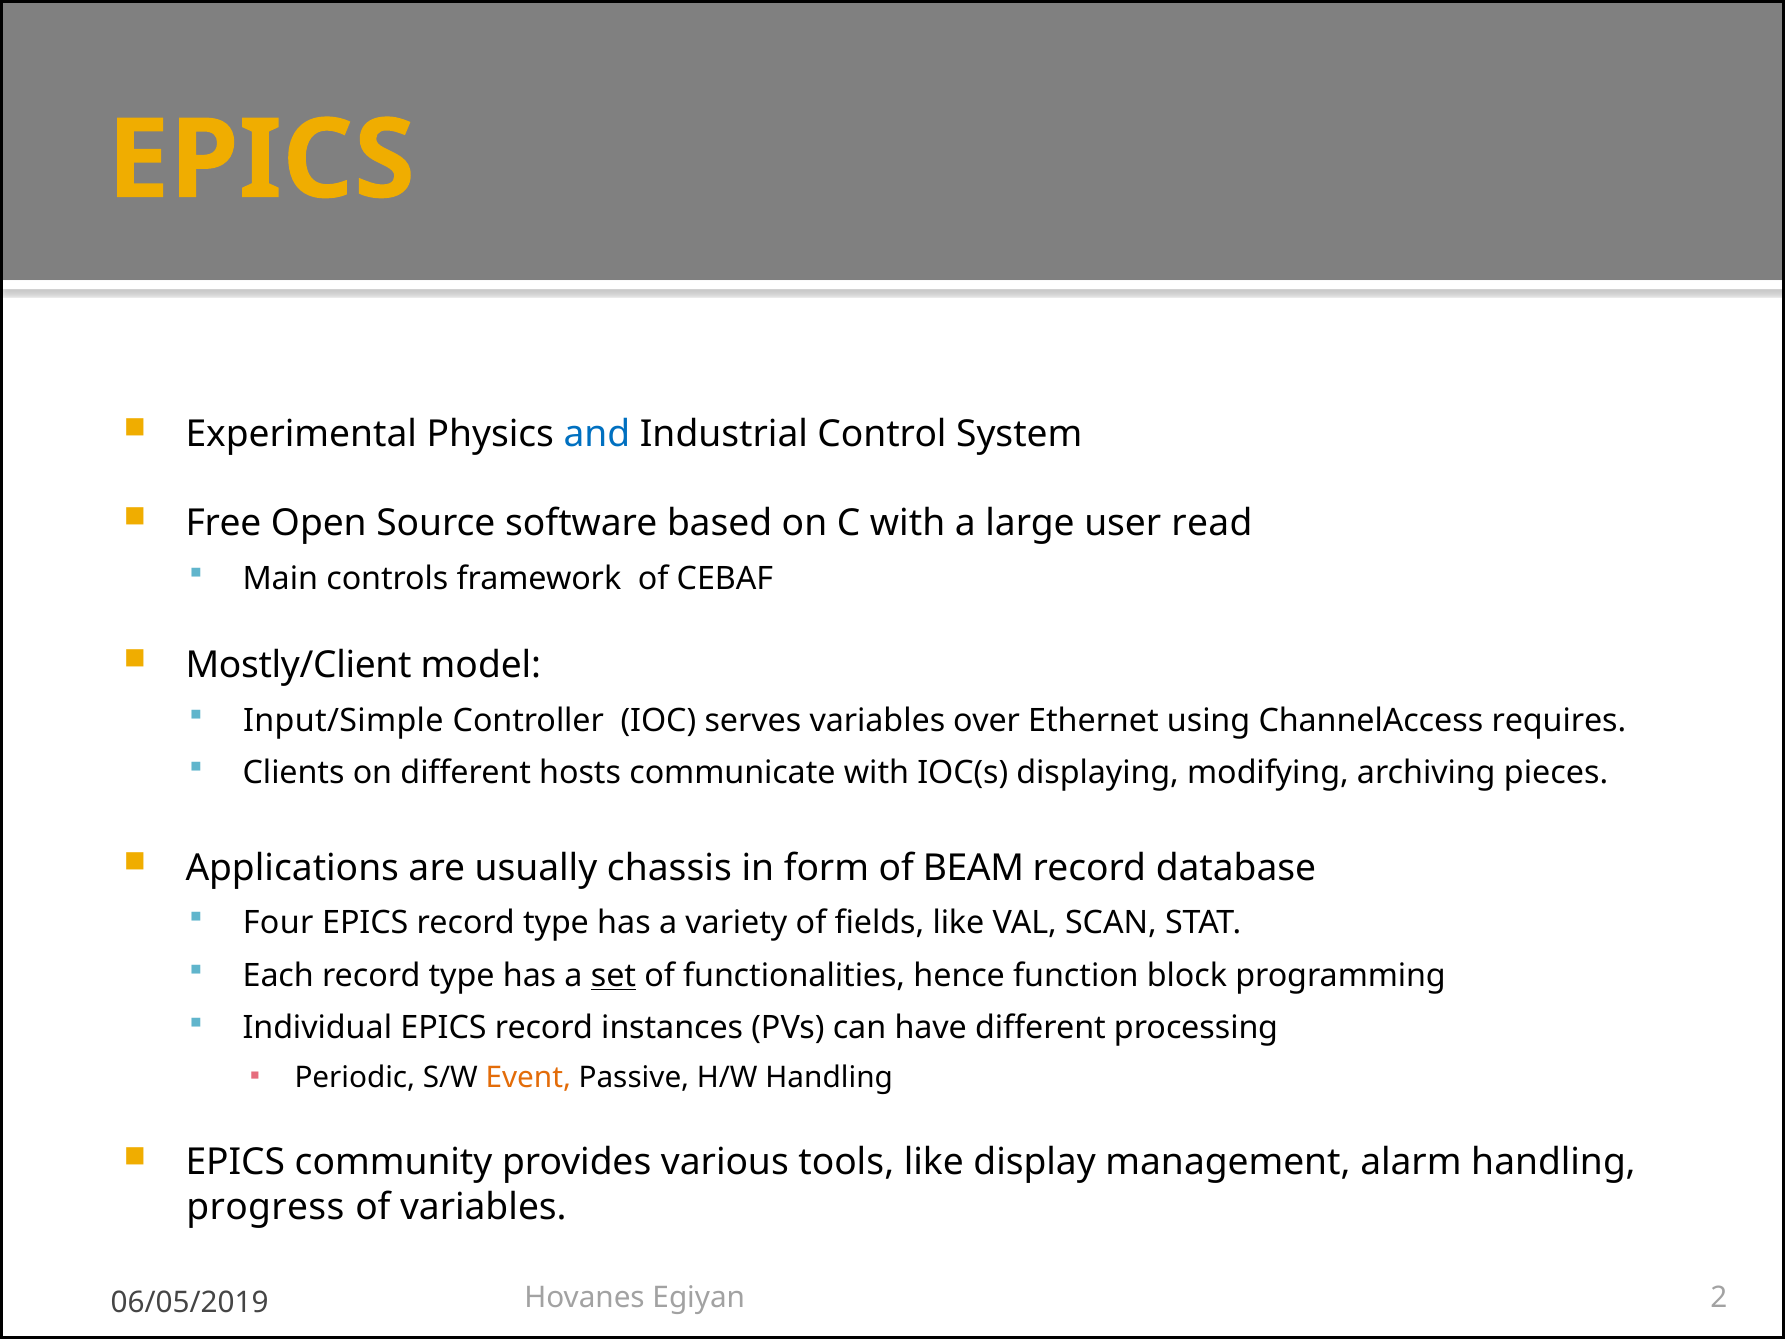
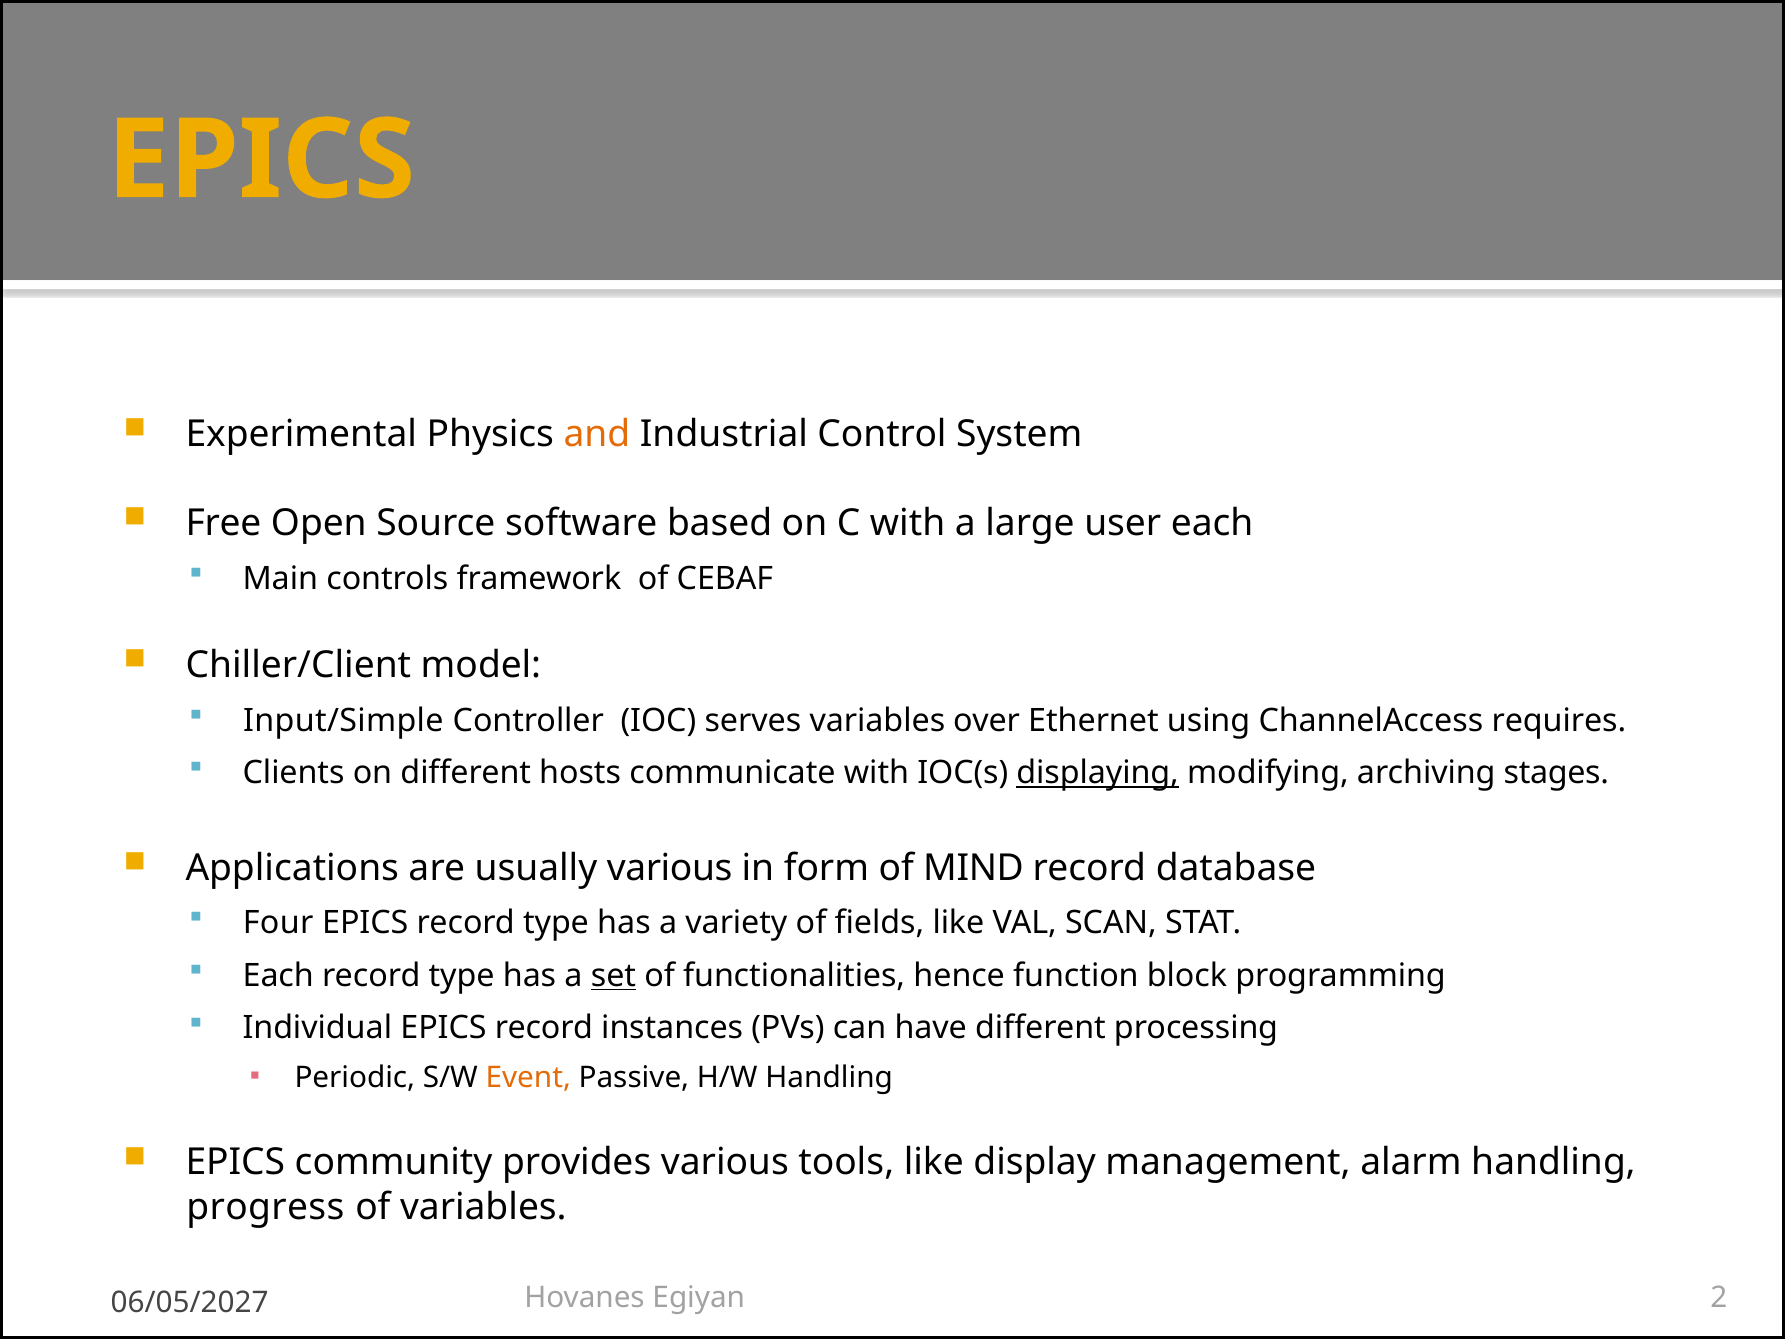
and colour: blue -> orange
user read: read -> each
Mostly/Client: Mostly/Client -> Chiller/Client
displaying underline: none -> present
pieces: pieces -> stages
usually chassis: chassis -> various
BEAM: BEAM -> MIND
06/05/2019: 06/05/2019 -> 06/05/2027
